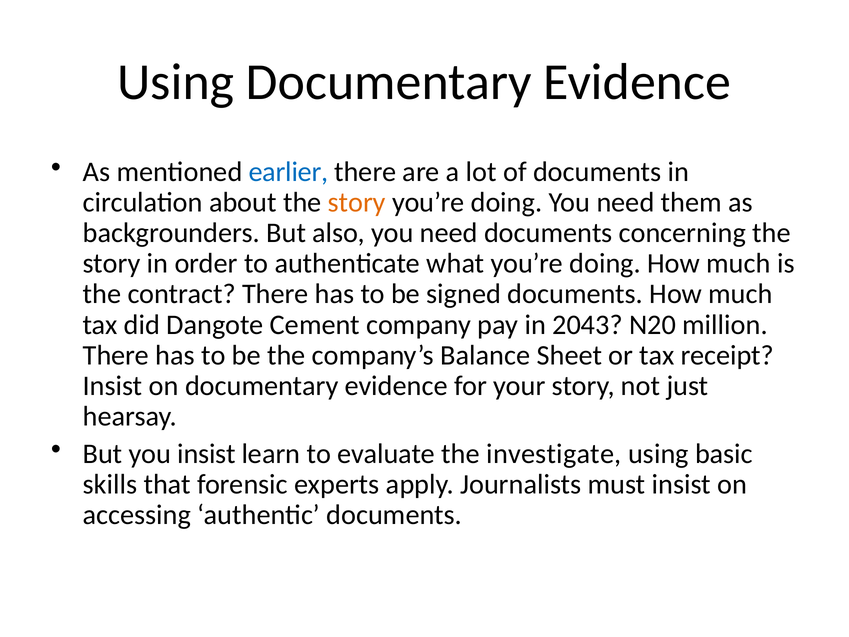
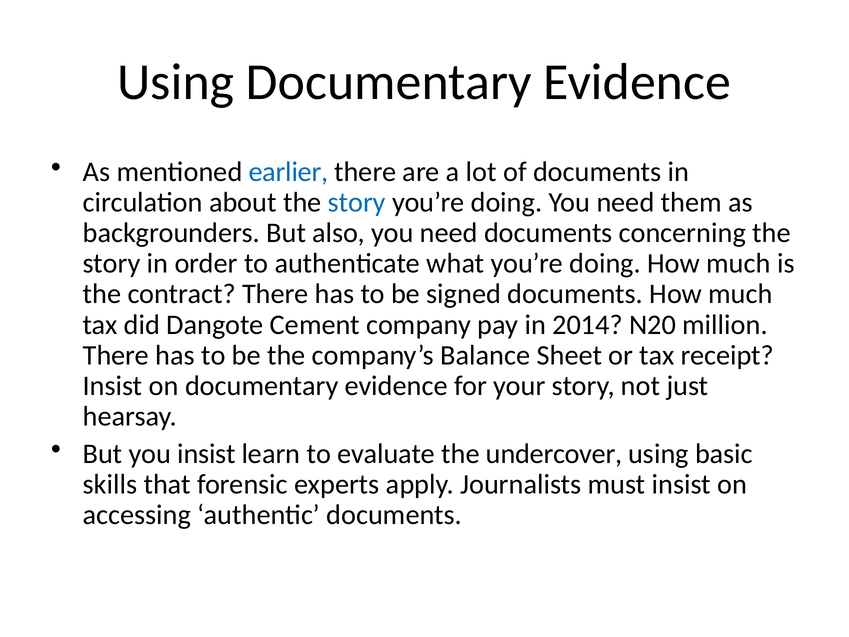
story at (357, 202) colour: orange -> blue
2043: 2043 -> 2014
investigate: investigate -> undercover
